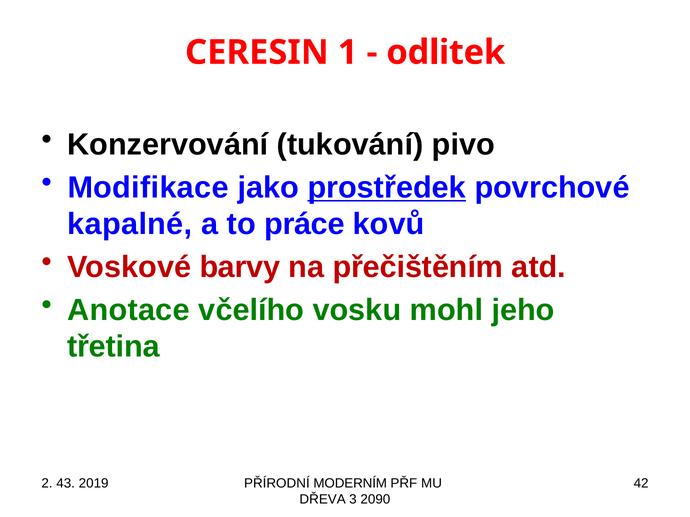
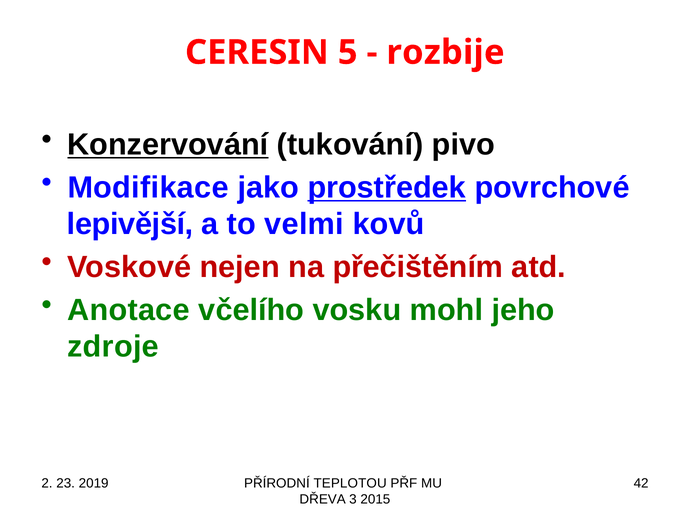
1: 1 -> 5
odlitek: odlitek -> rozbije
Konzervování underline: none -> present
kapalné: kapalné -> lepivější
práce: práce -> velmi
barvy: barvy -> nejen
třetina: třetina -> zdroje
43: 43 -> 23
MODERNÍM: MODERNÍM -> TEPLOTOU
2090: 2090 -> 2015
